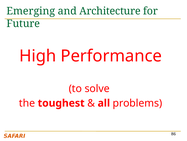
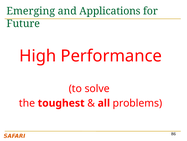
Architecture: Architecture -> Applications
